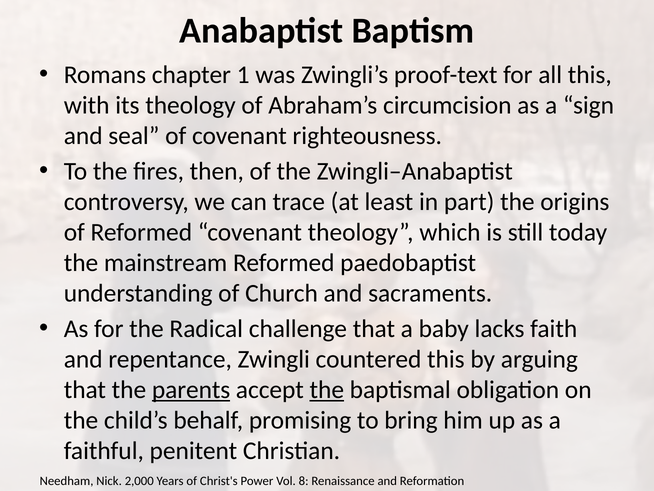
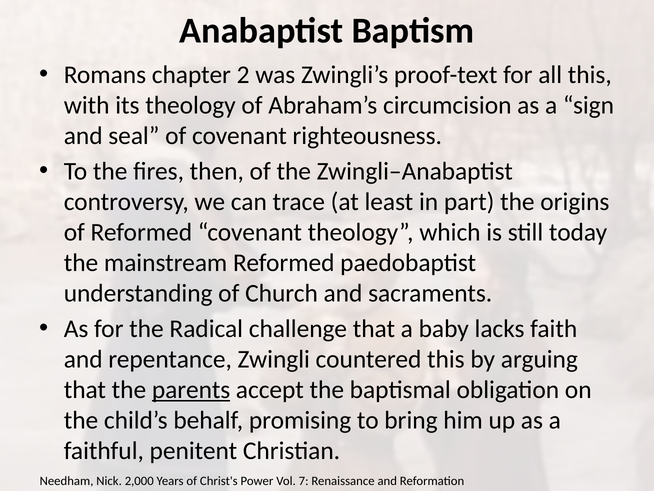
1: 1 -> 2
the at (327, 390) underline: present -> none
8: 8 -> 7
